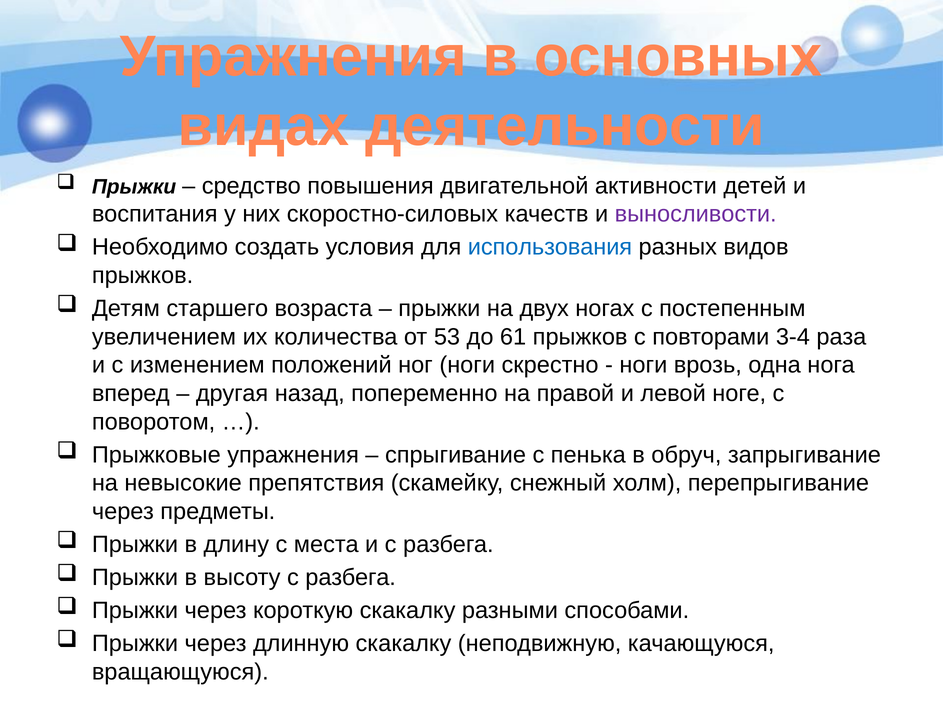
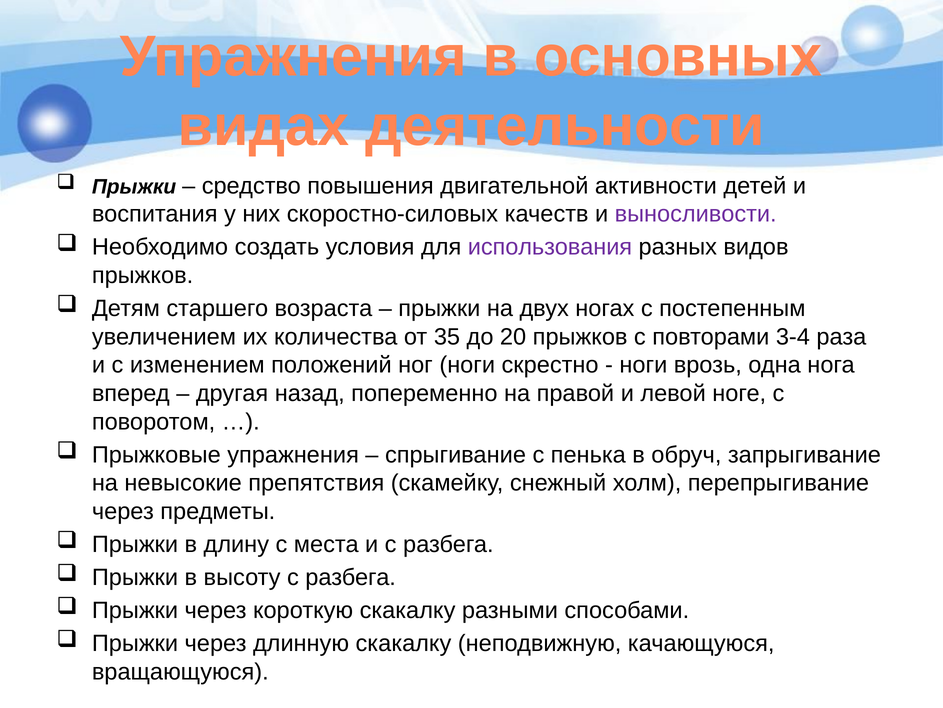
использования colour: blue -> purple
53: 53 -> 35
61: 61 -> 20
